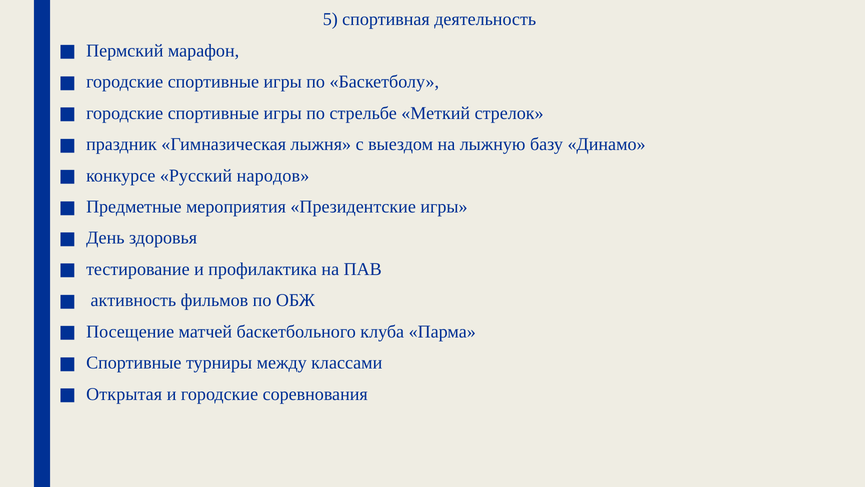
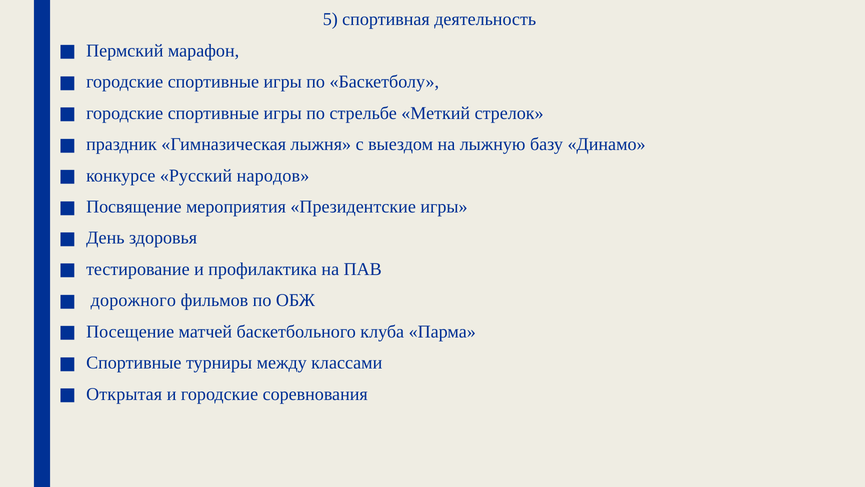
Предметные: Предметные -> Посвящение
активность: активность -> дорожного
